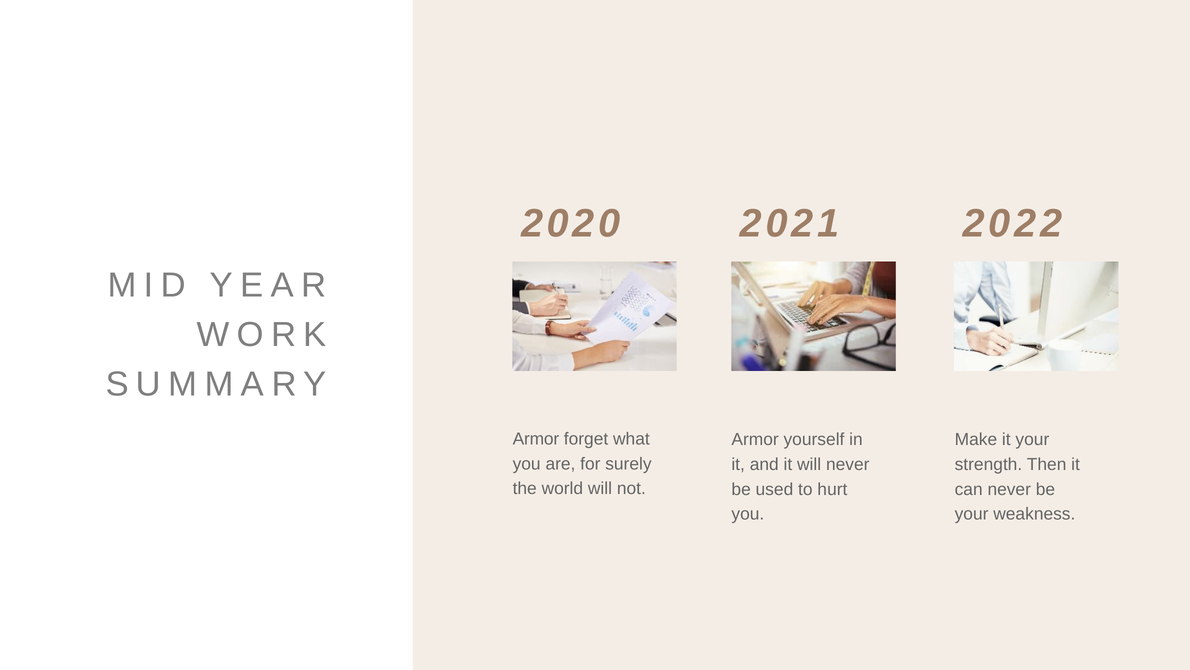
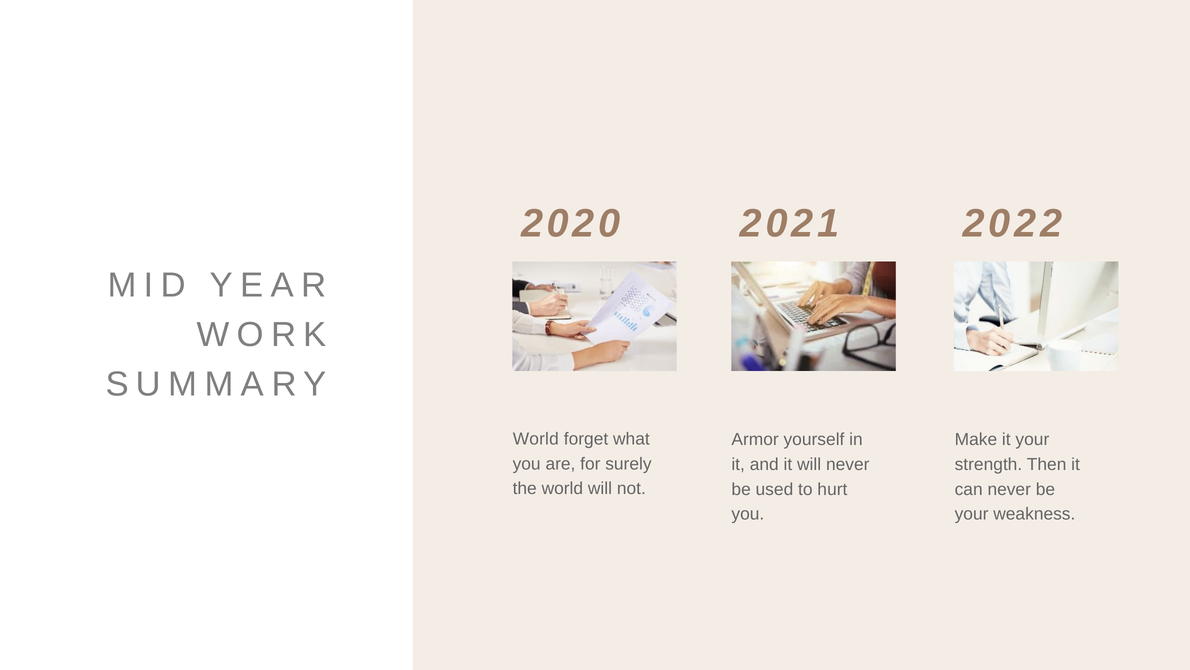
Armor at (536, 439): Armor -> World
